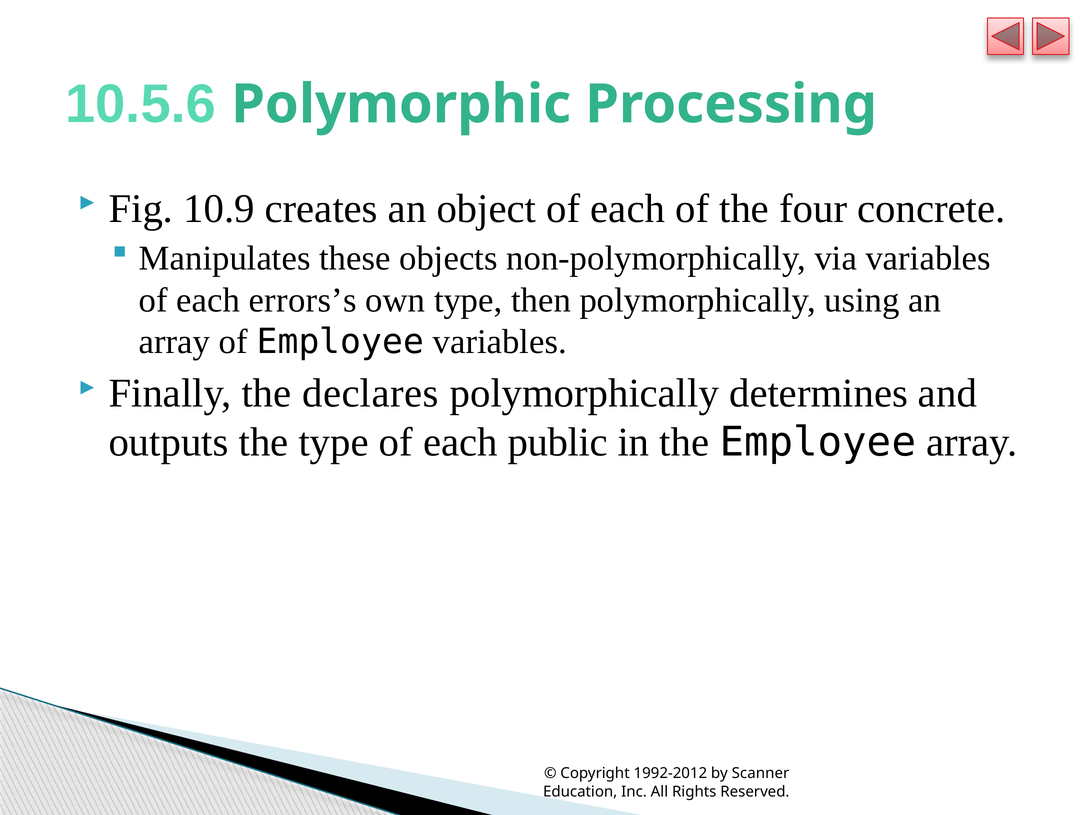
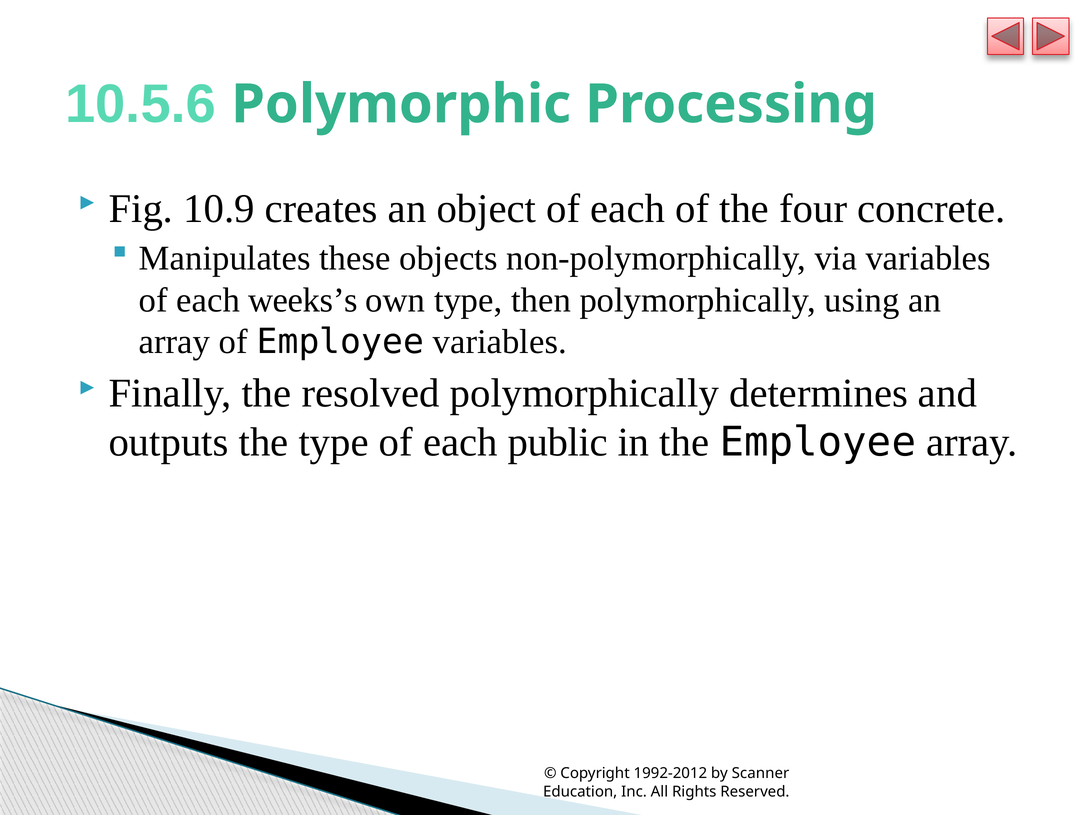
errors’s: errors’s -> weeks’s
declares: declares -> resolved
